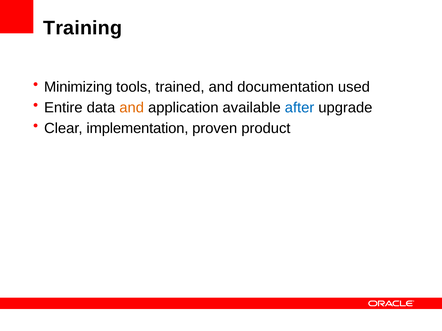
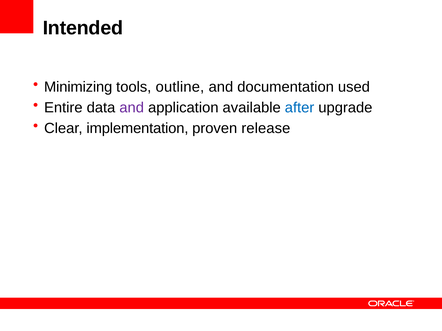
Training: Training -> Intended
trained: trained -> outline
and at (132, 108) colour: orange -> purple
product: product -> release
